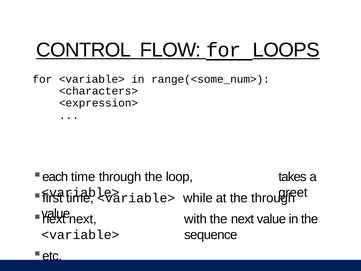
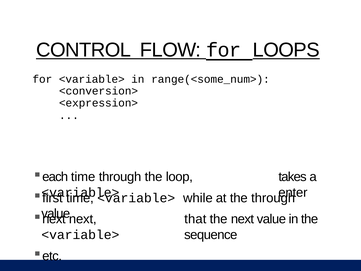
<characters>: <characters> -> <conversion>
greet: greet -> enter
with: with -> that
